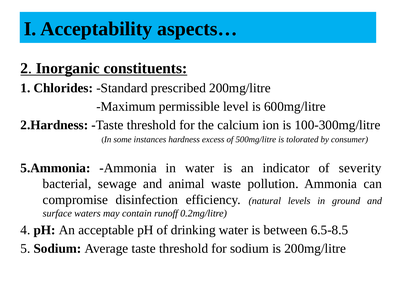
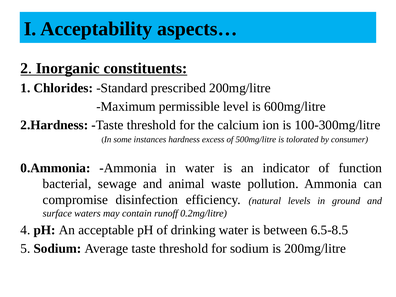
5.Ammonia: 5.Ammonia -> 0.Ammonia
severity: severity -> function
